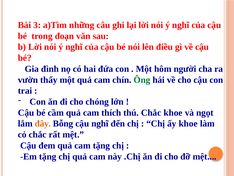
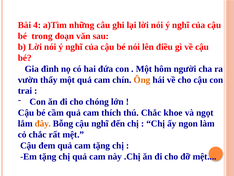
3: 3 -> 4
Ông colour: green -> orange
ấy khoe: khoe -> ngon
